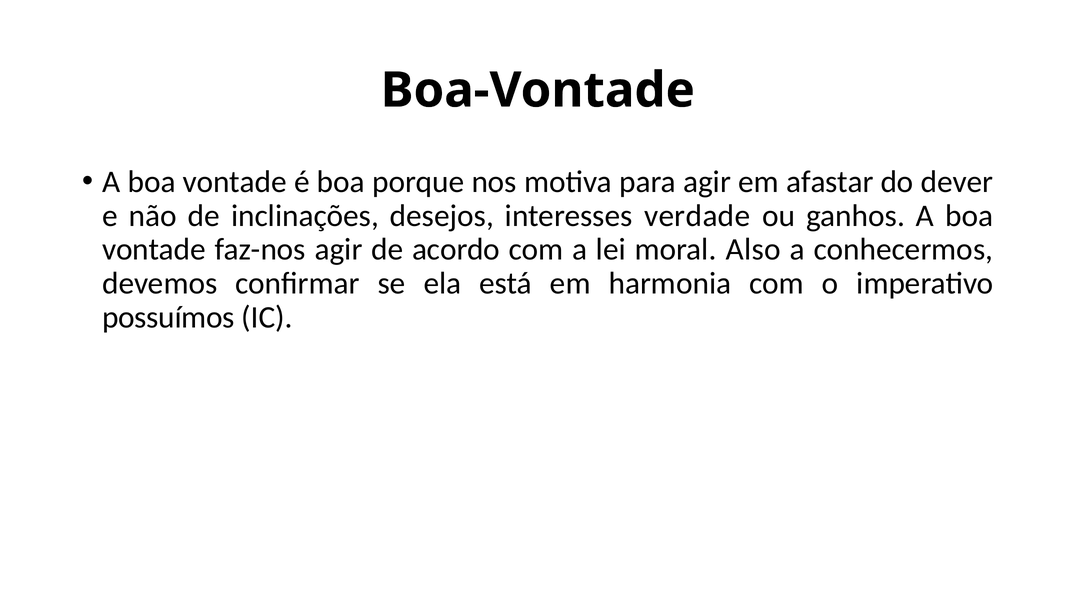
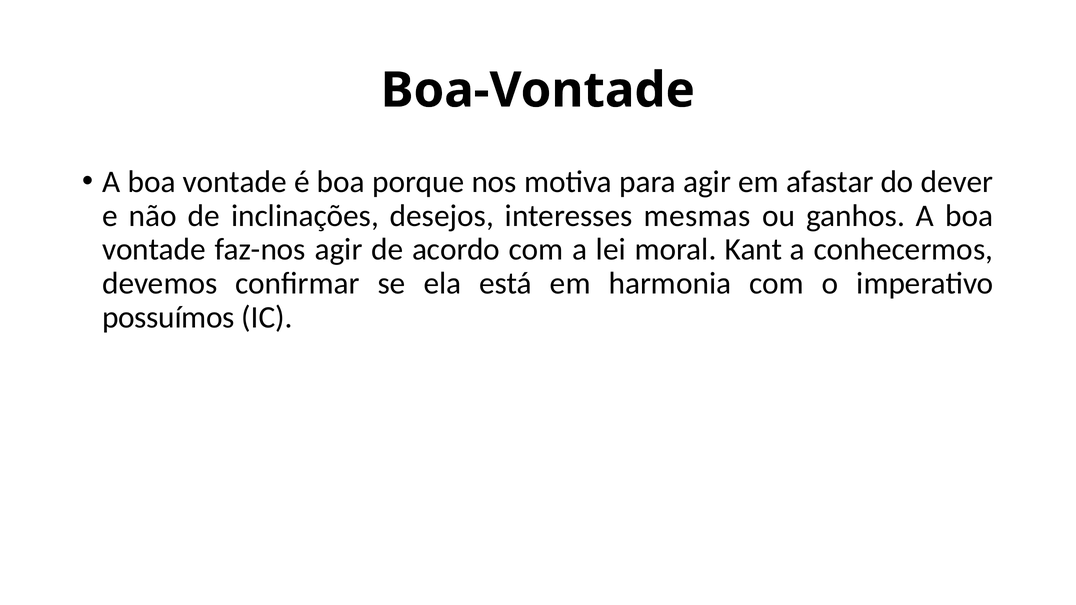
verdade: verdade -> mesmas
Also: Also -> Kant
